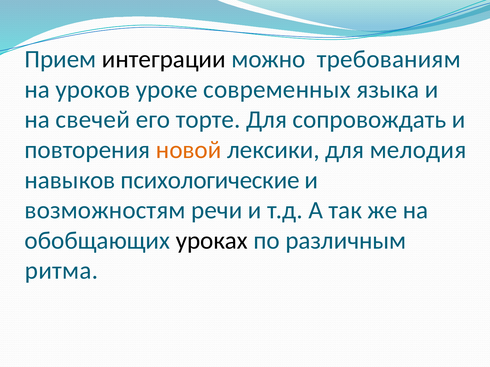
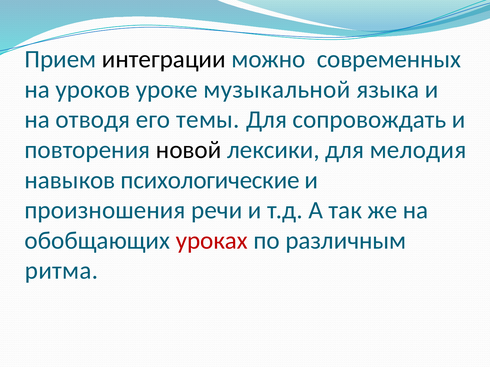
требованиям: требованиям -> современных
современных: современных -> музыкальной
свечей: свечей -> отводя
торте: торте -> темы
новой colour: orange -> black
возможностям: возможностям -> произношения
уроках colour: black -> red
